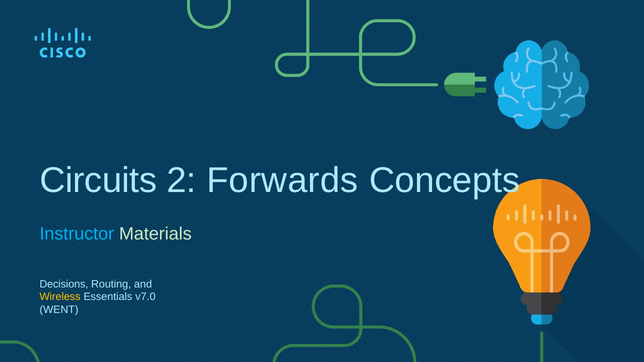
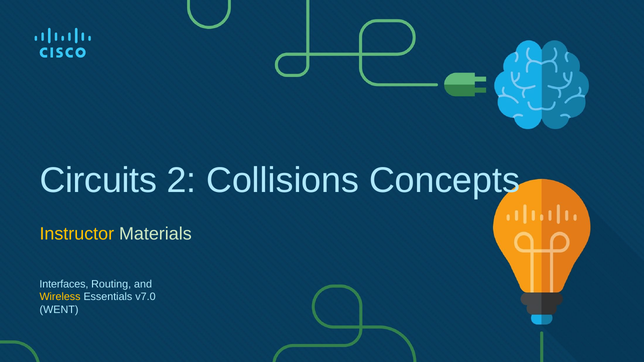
Forwards: Forwards -> Collisions
Instructor colour: light blue -> yellow
Decisions: Decisions -> Interfaces
